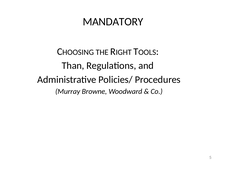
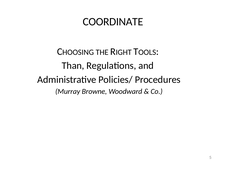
MANDATORY: MANDATORY -> COORDINATE
